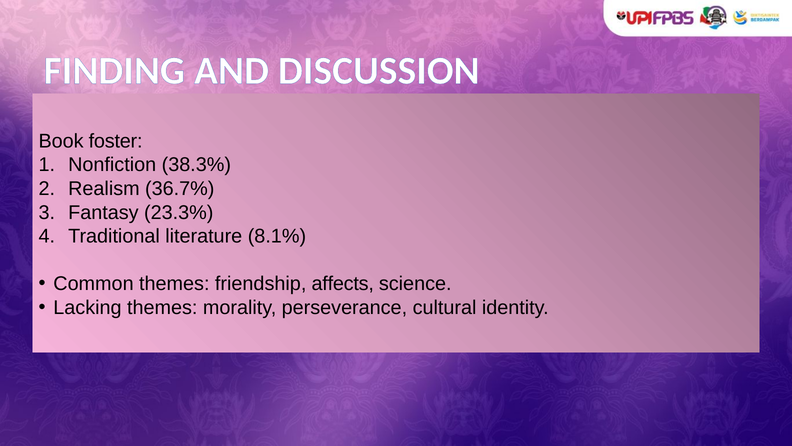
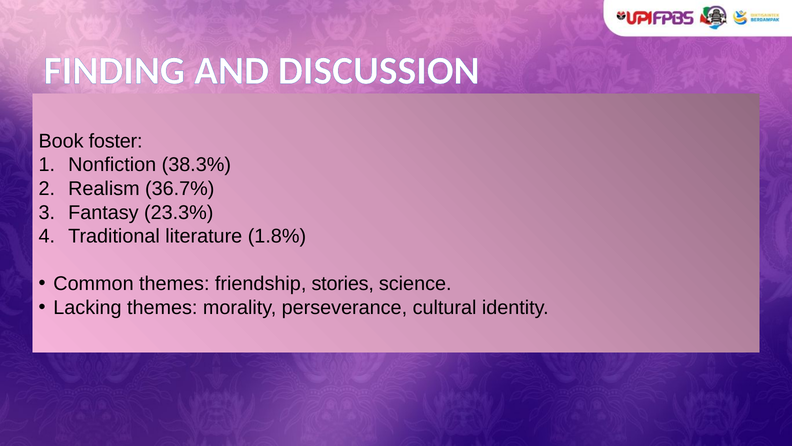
8.1%: 8.1% -> 1.8%
affects: affects -> stories
